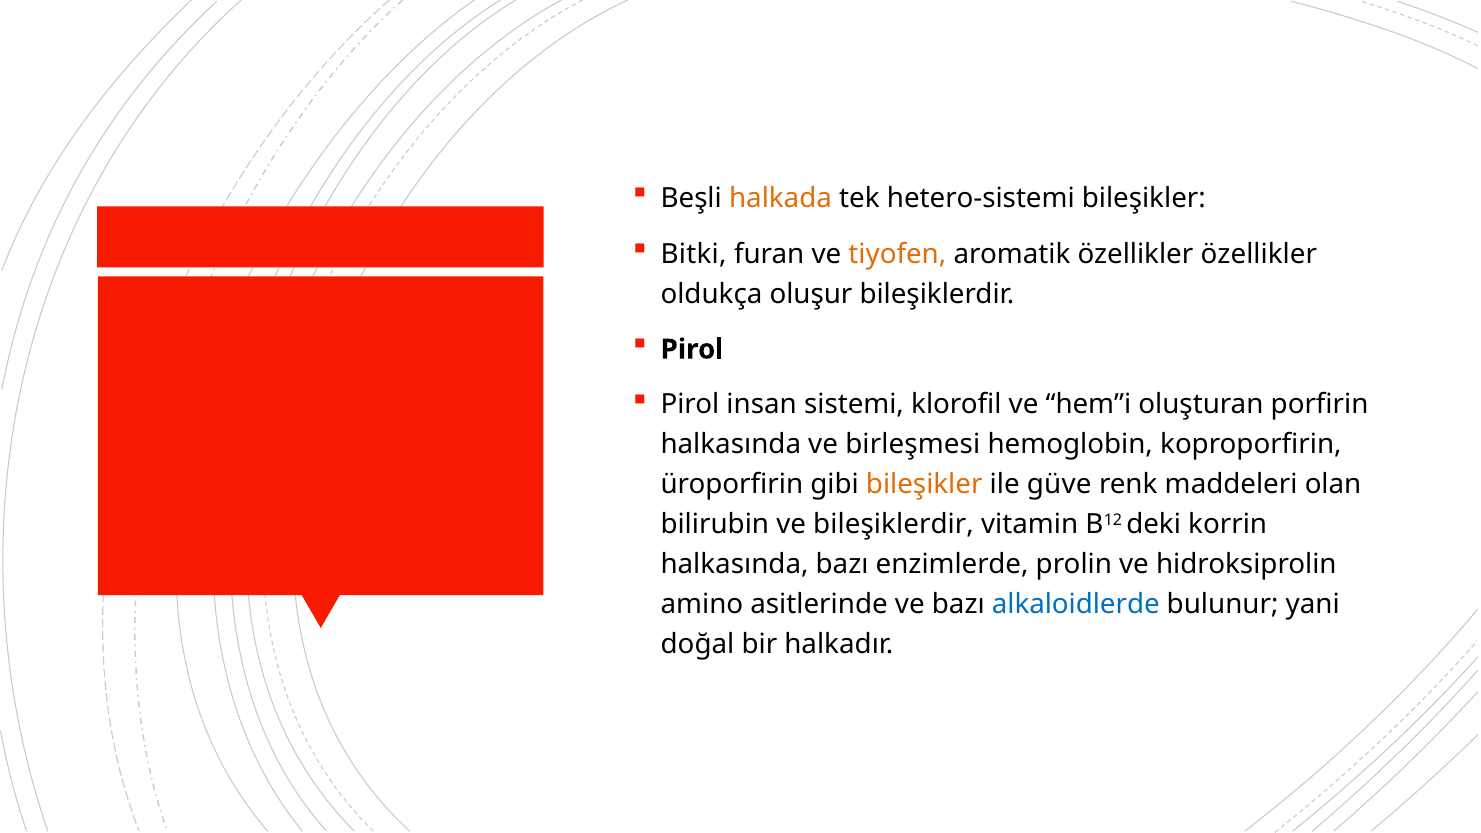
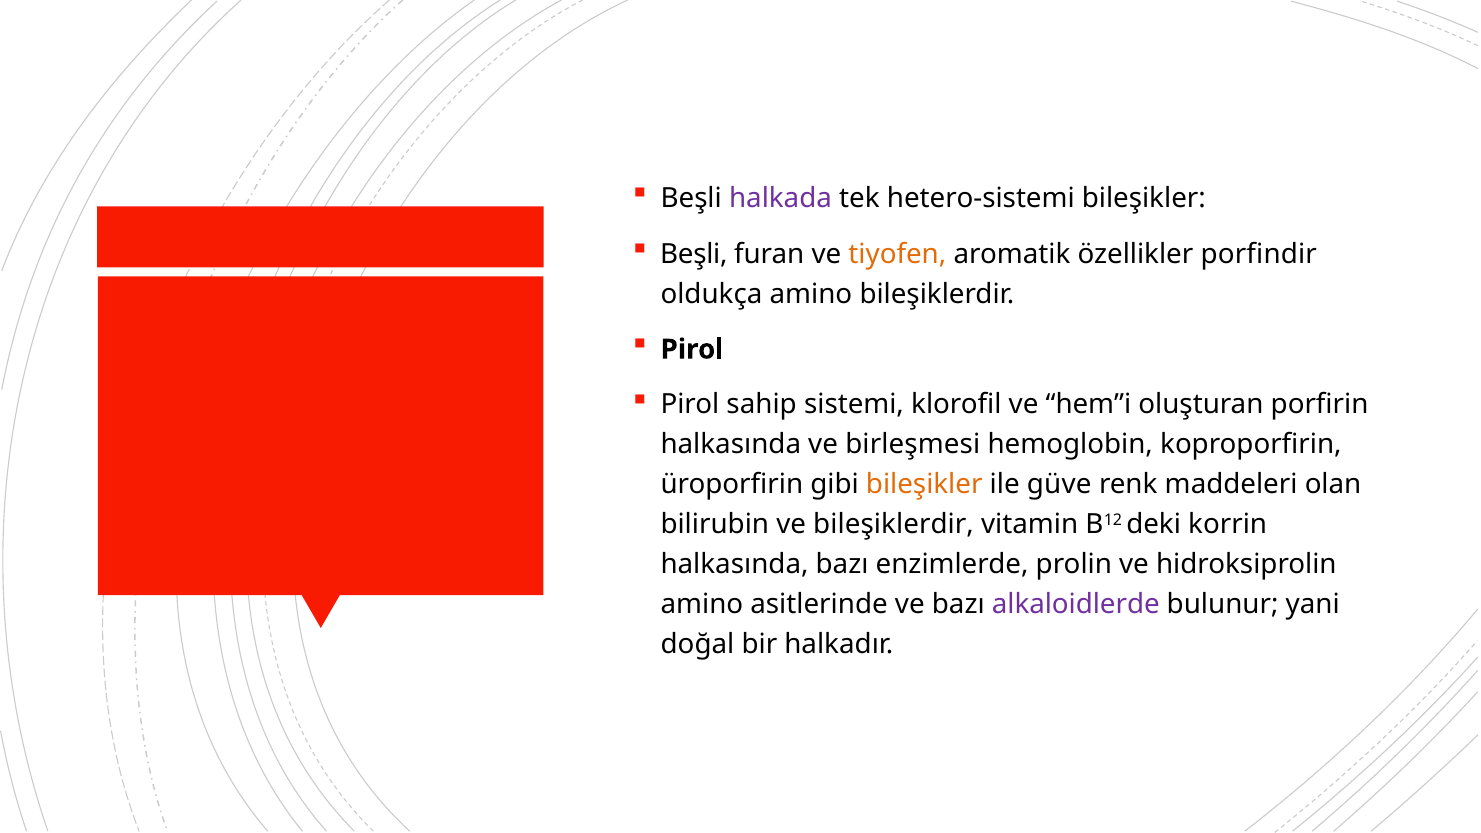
halkada colour: orange -> purple
Bitki at (694, 254): Bitki -> Beşli
özellikler özellikler: özellikler -> porfindir
oldukça oluşur: oluşur -> amino
insan: insan -> sahip
alkaloidlerde colour: blue -> purple
